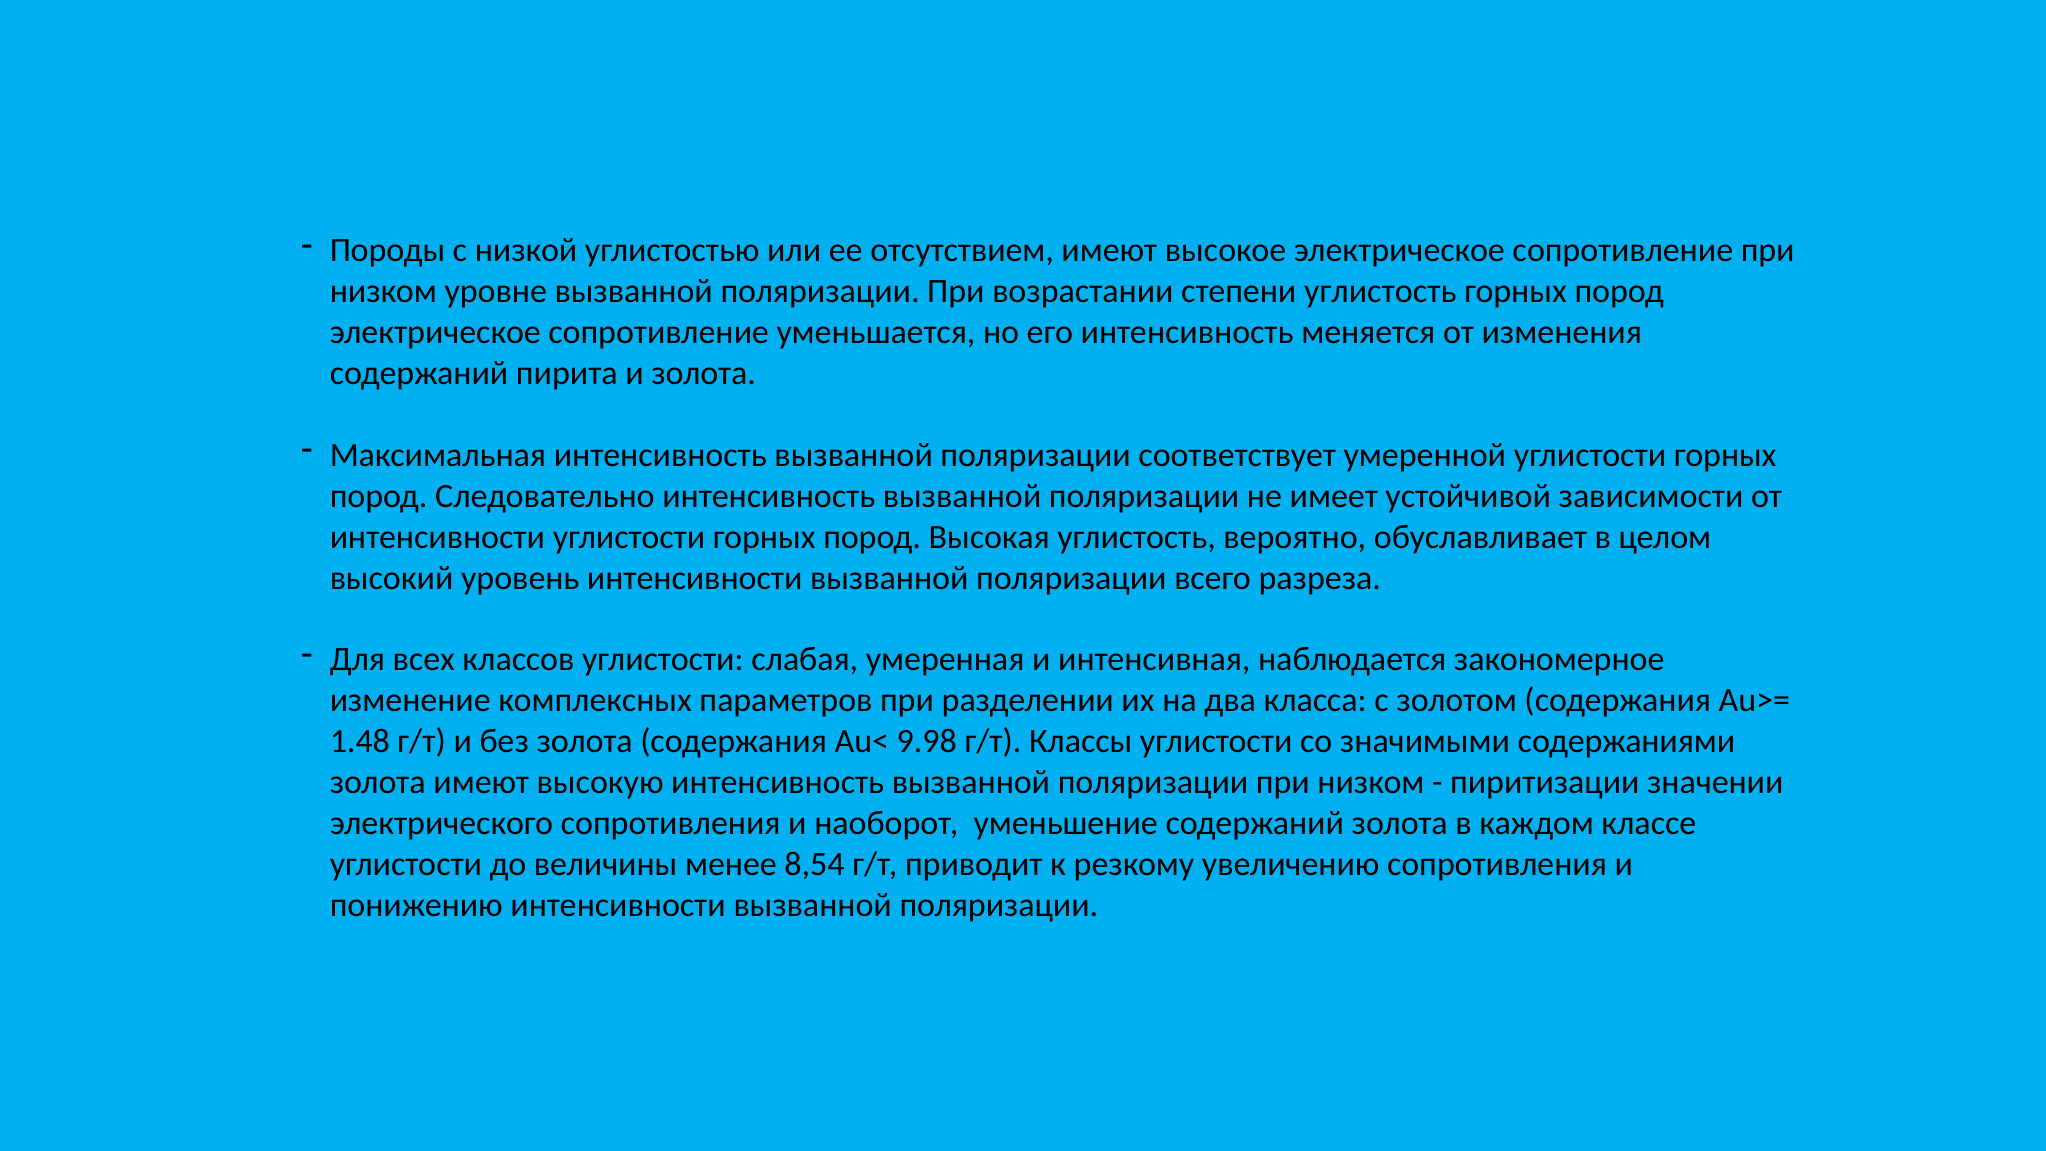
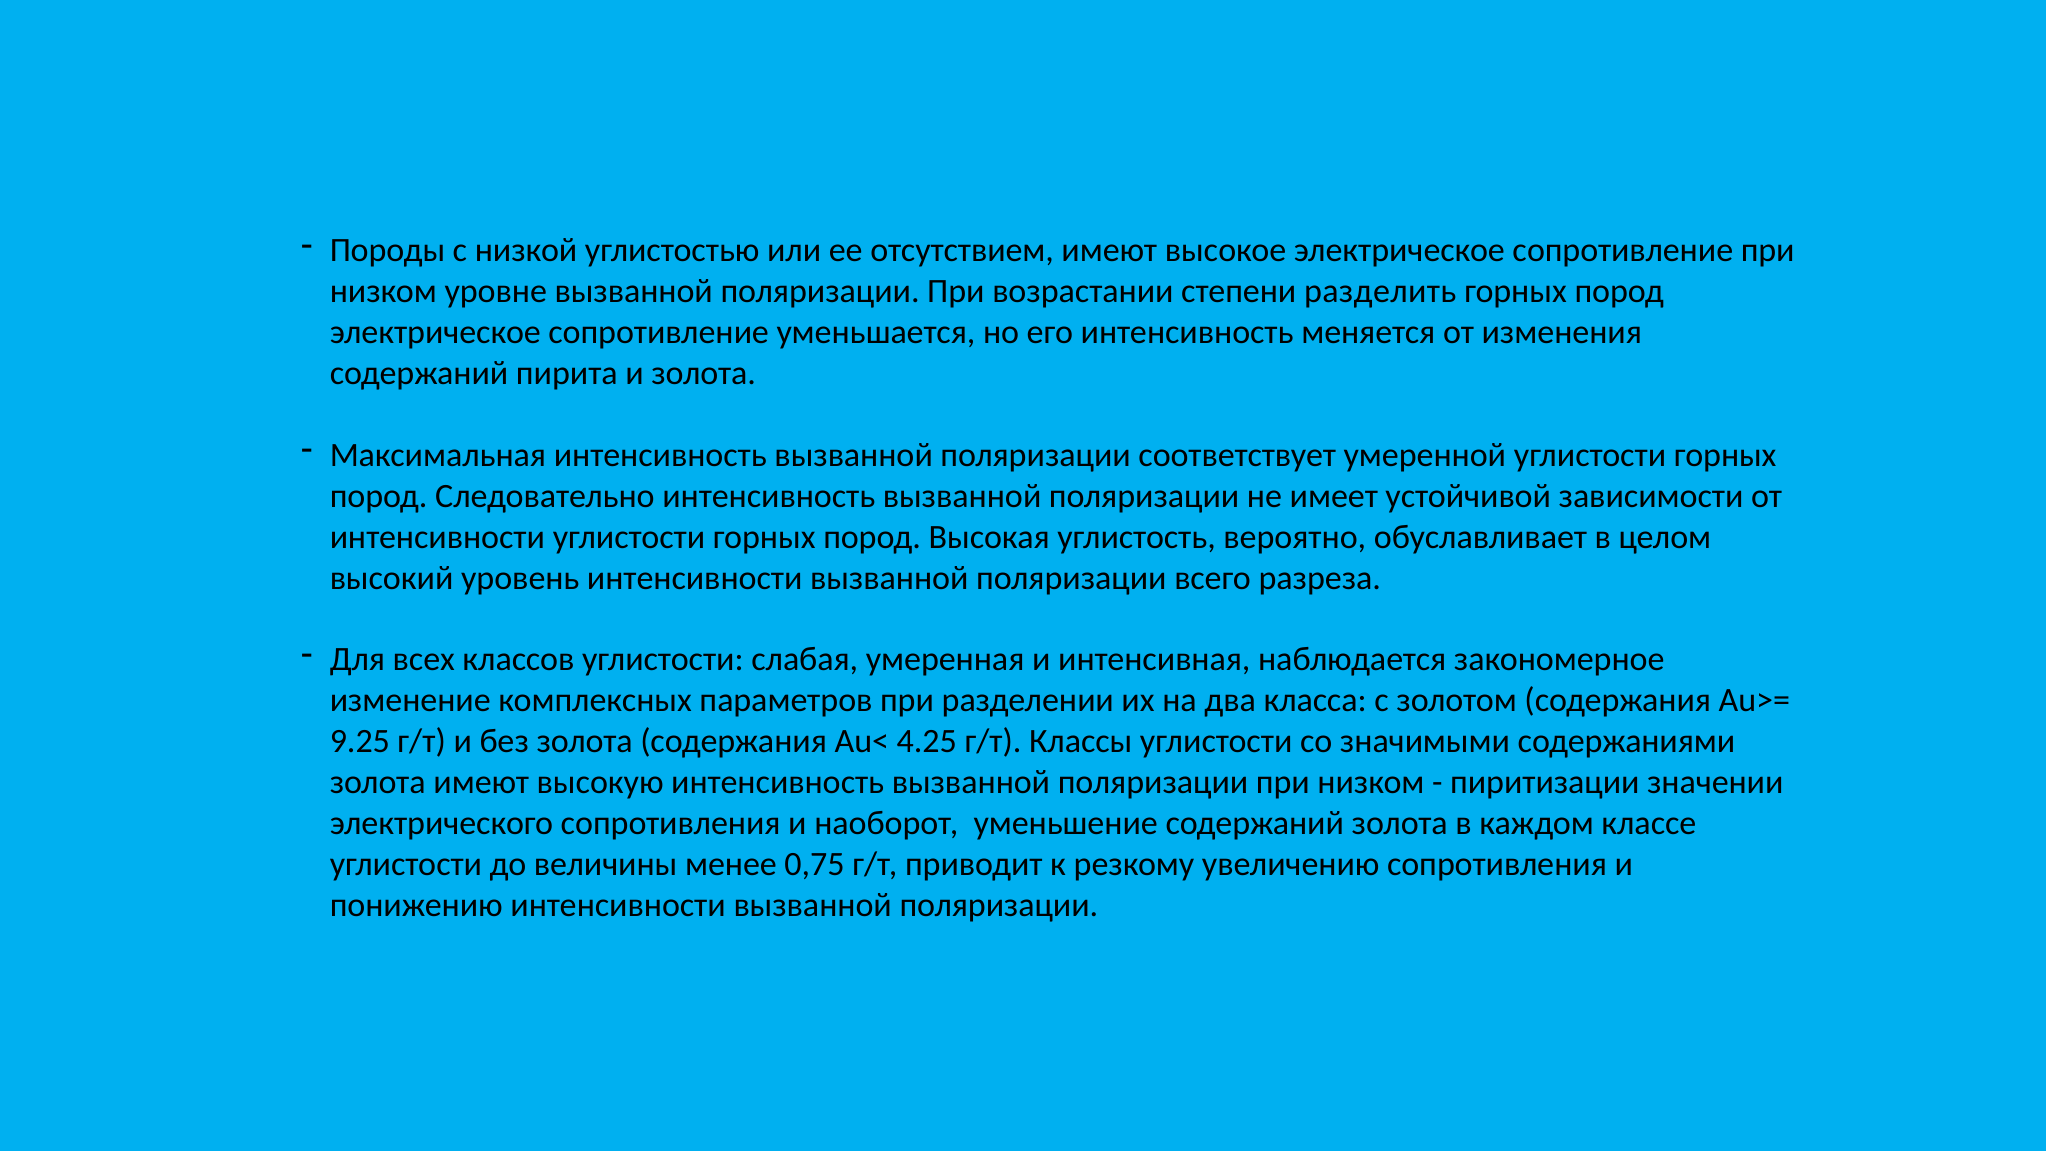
степени углистость: углистость -> разделить
1.48: 1.48 -> 9.25
9.98: 9.98 -> 4.25
8,54: 8,54 -> 0,75
